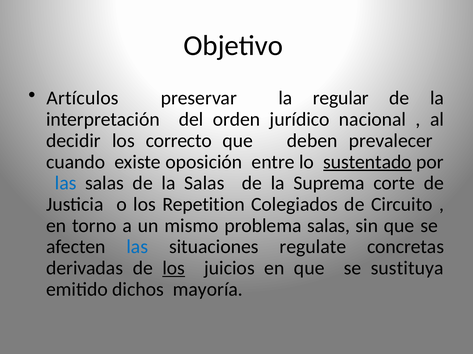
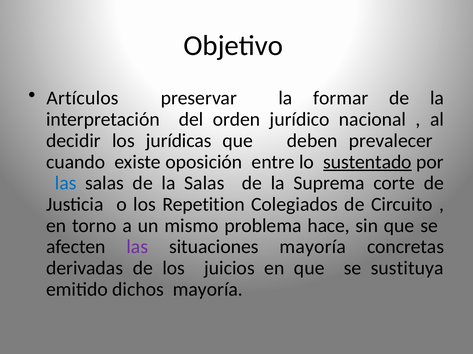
regular: regular -> formar
correcto: correcto -> jurídicas
problema salas: salas -> hace
las at (137, 247) colour: blue -> purple
situaciones regulate: regulate -> mayoría
los at (174, 269) underline: present -> none
